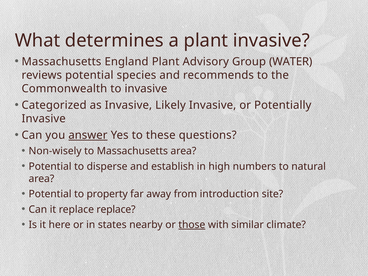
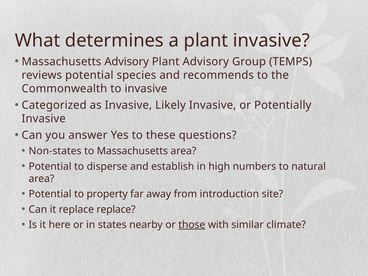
Massachusetts England: England -> Advisory
WATER: WATER -> TEMPS
answer underline: present -> none
Non-wisely: Non-wisely -> Non-states
